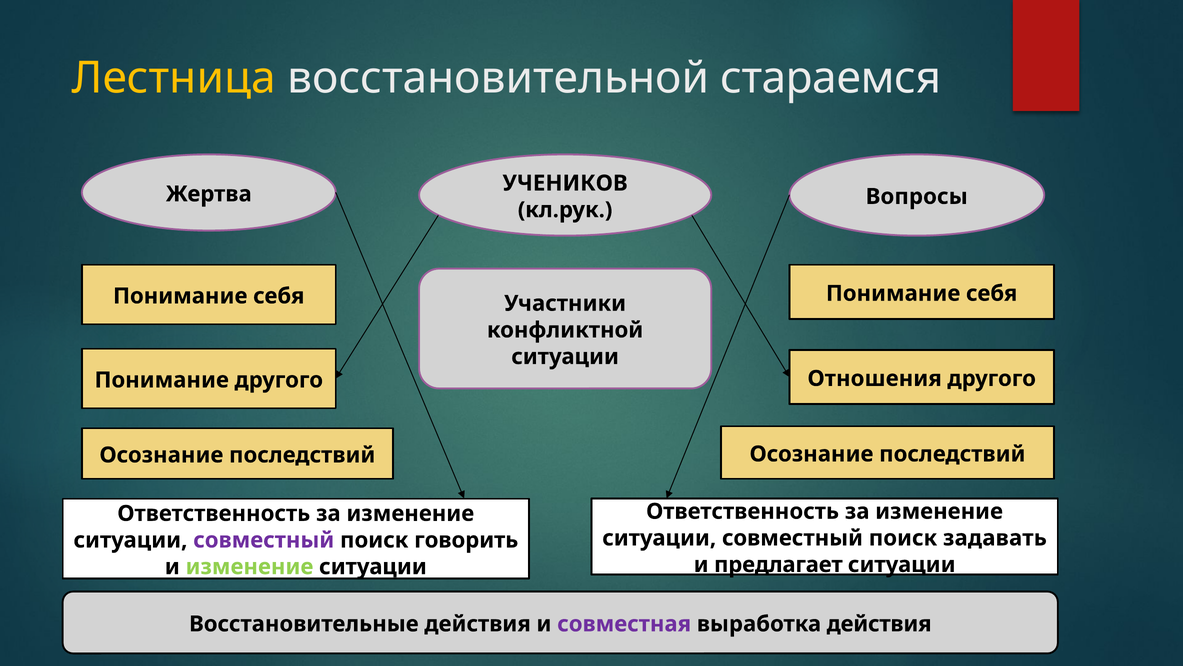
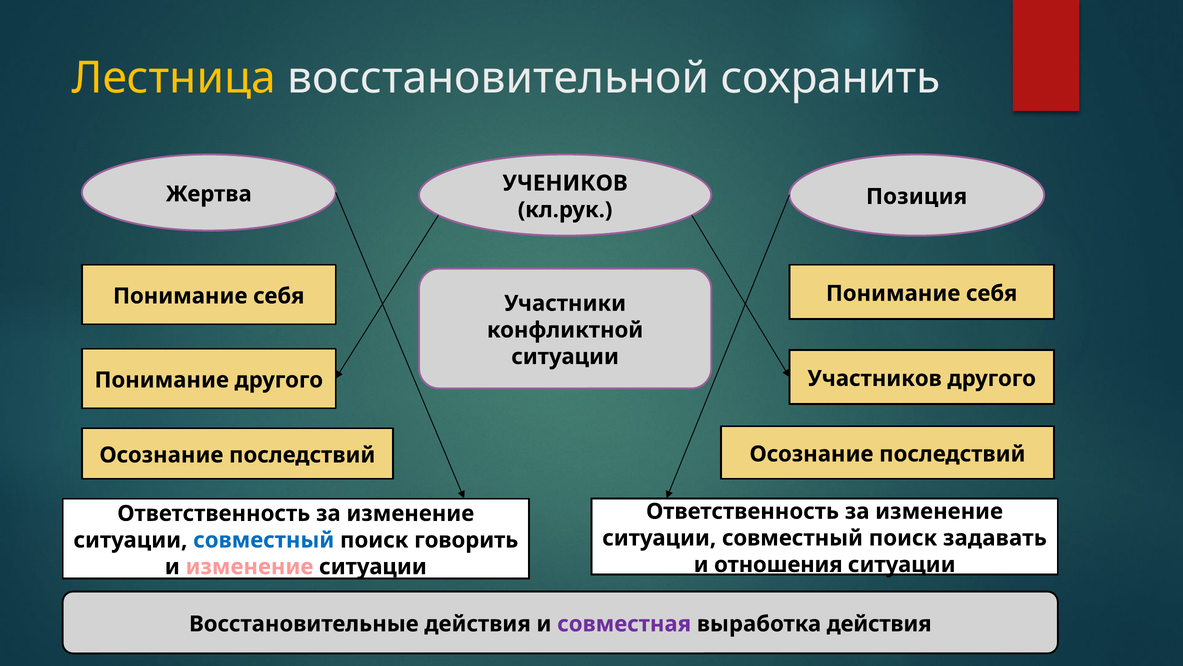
стараемся: стараемся -> сохранить
Вопросы: Вопросы -> Позиция
Отношения: Отношения -> Участников
совместный at (264, 540) colour: purple -> blue
предлагает: предлагает -> отношения
изменение at (249, 566) colour: light green -> pink
